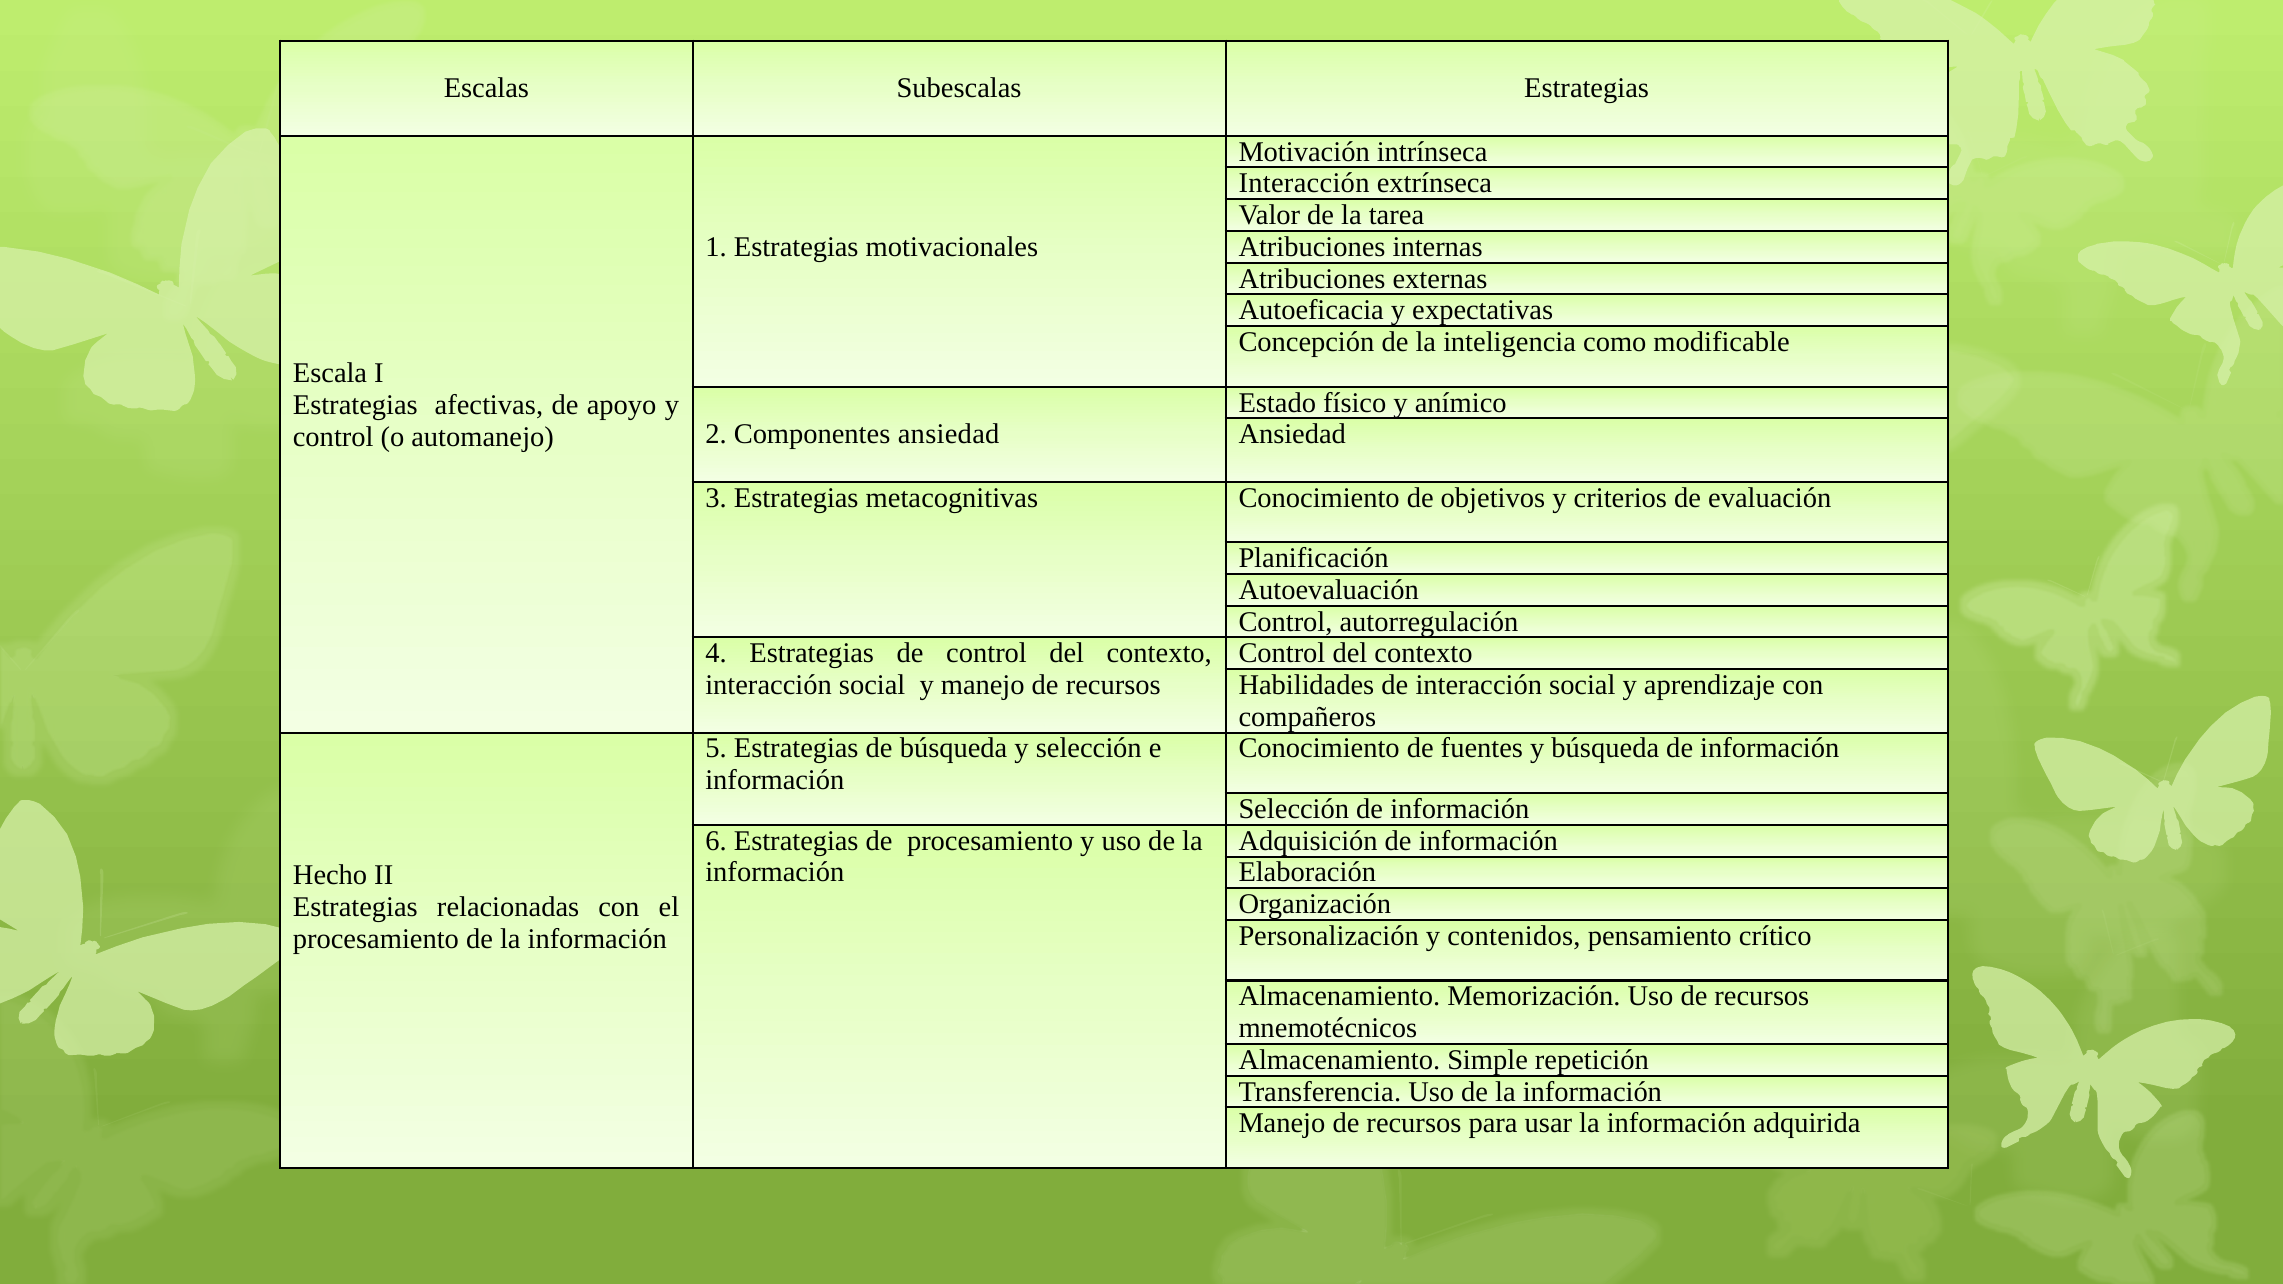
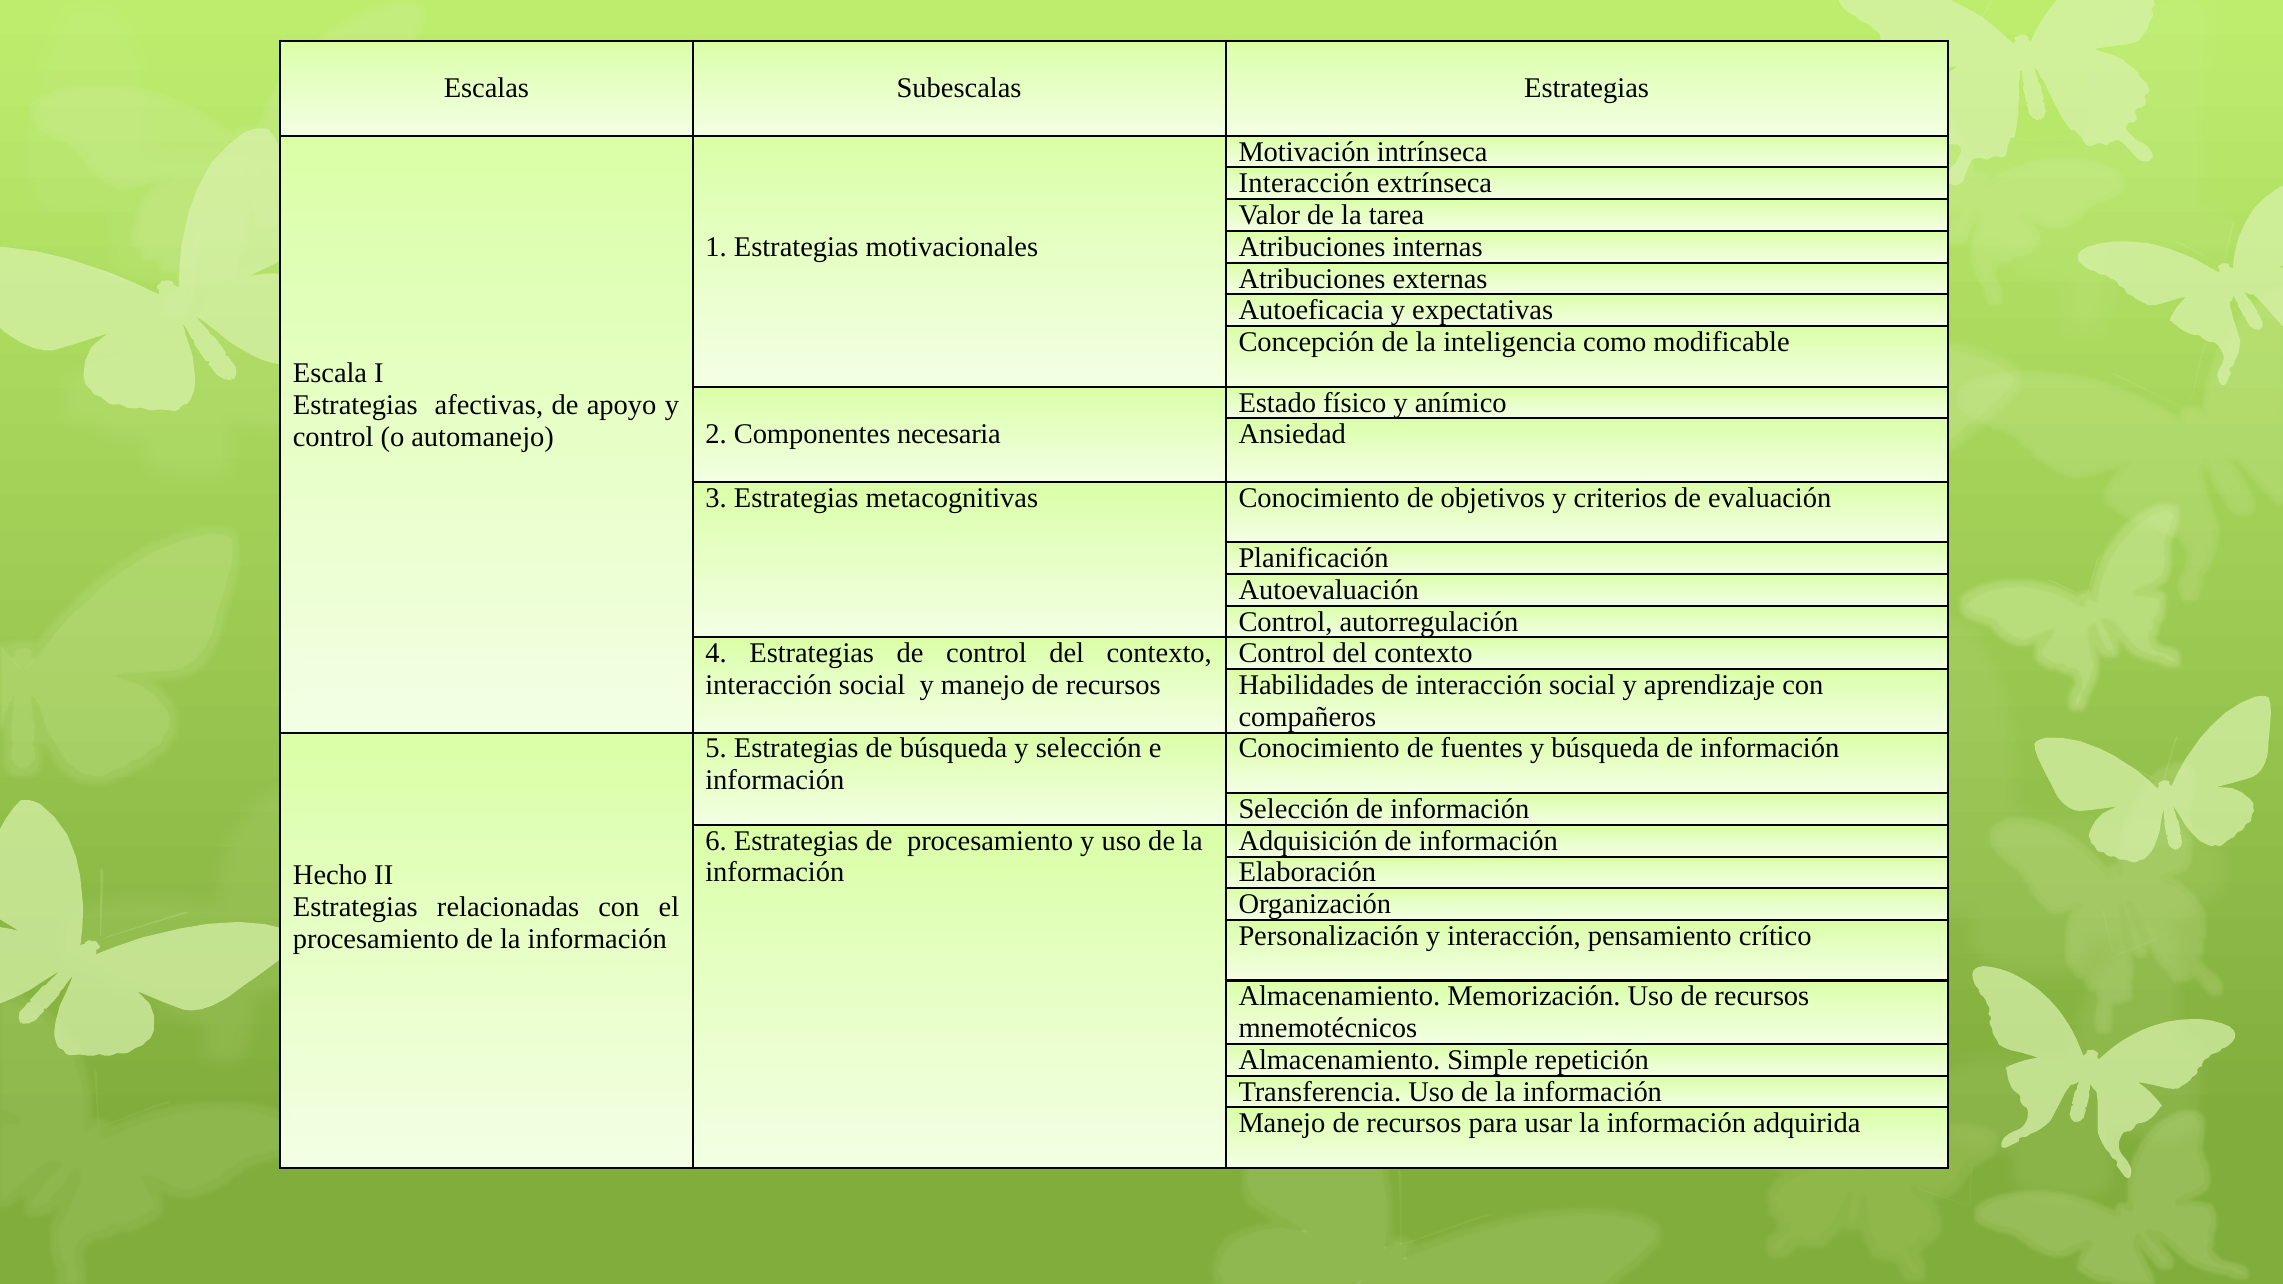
Componentes ansiedad: ansiedad -> necesaria
y contenidos: contenidos -> interacción
